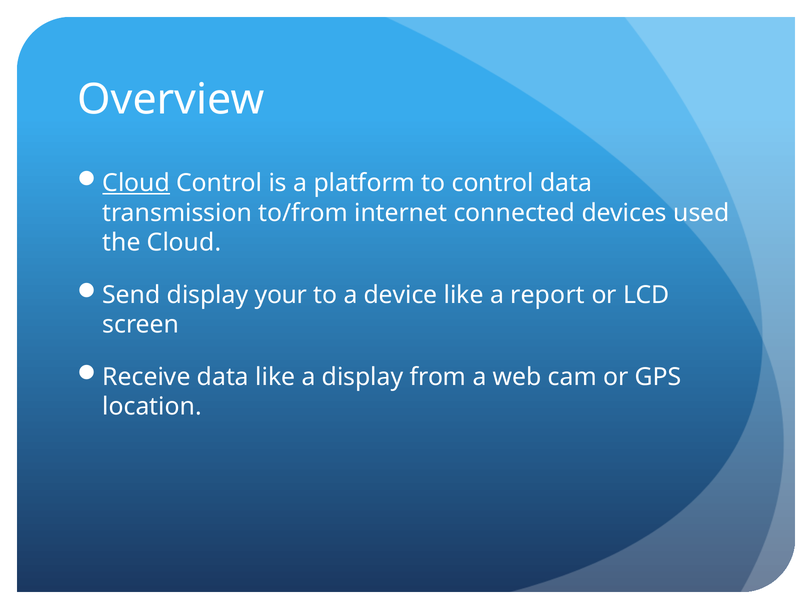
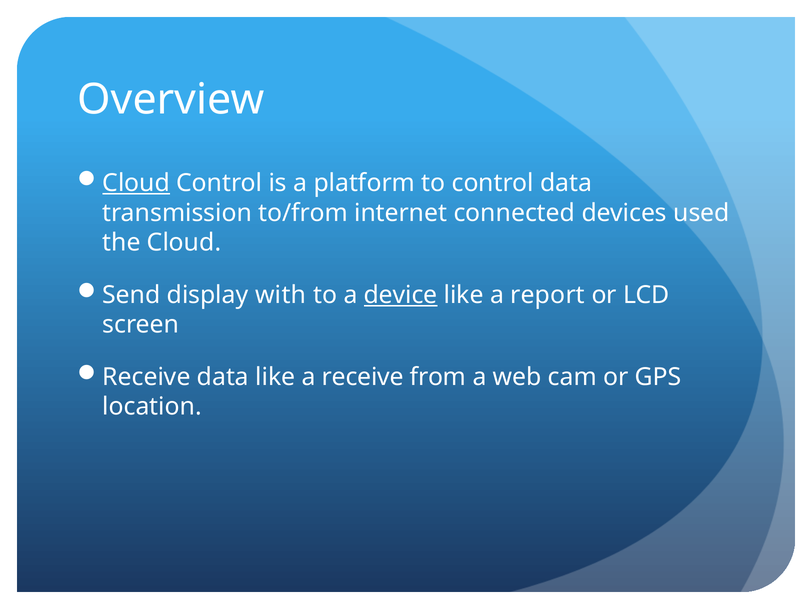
your: your -> with
device underline: none -> present
a display: display -> receive
